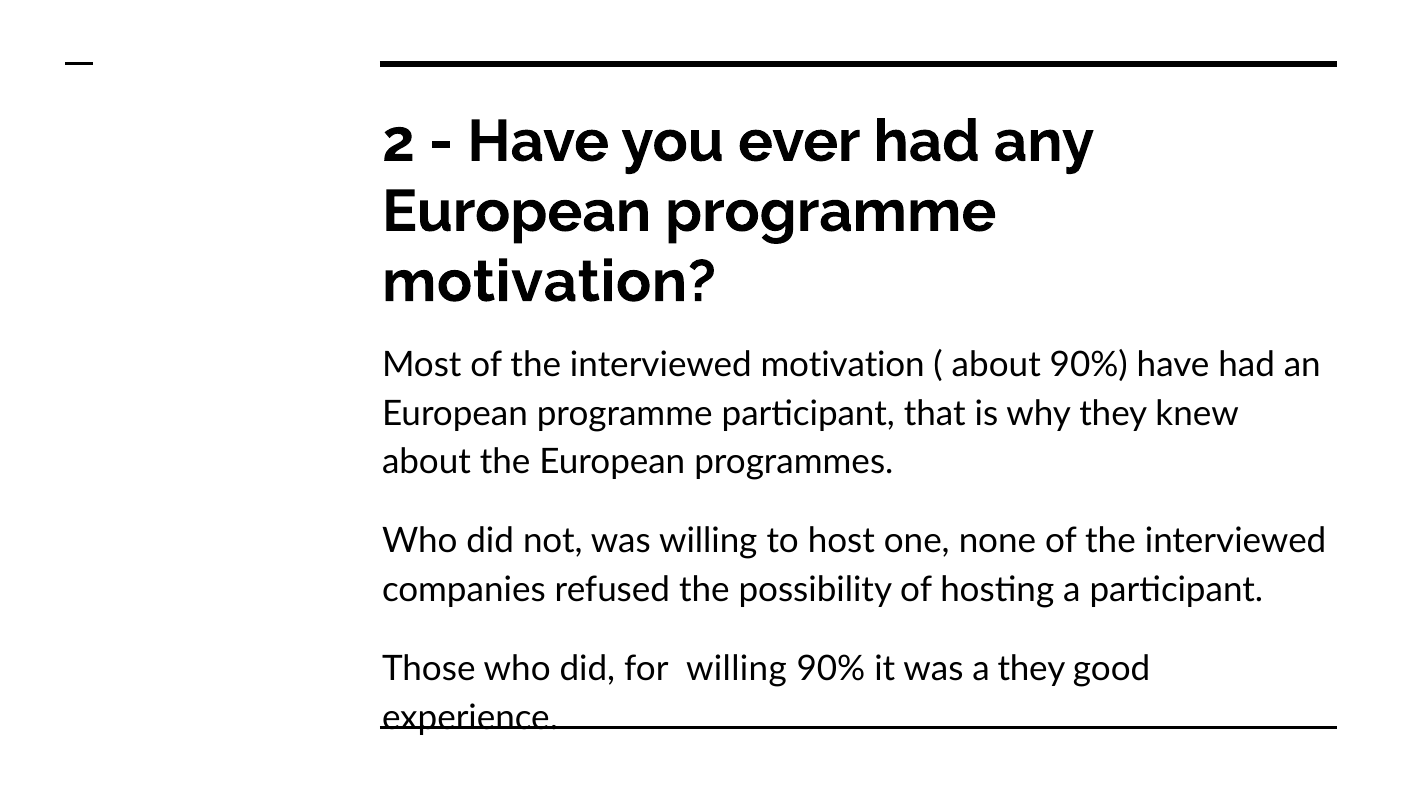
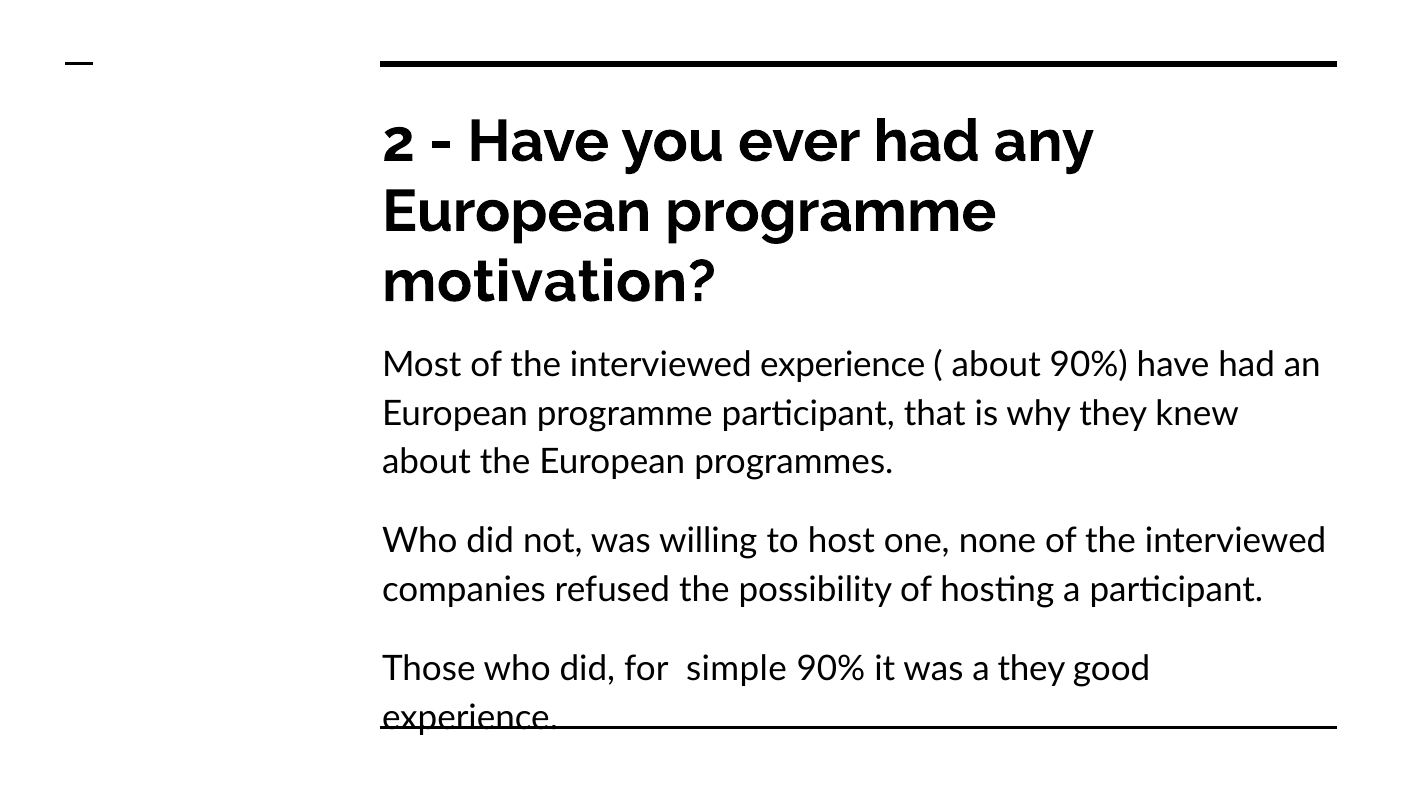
interviewed motivation: motivation -> experience
for willing: willing -> simple
